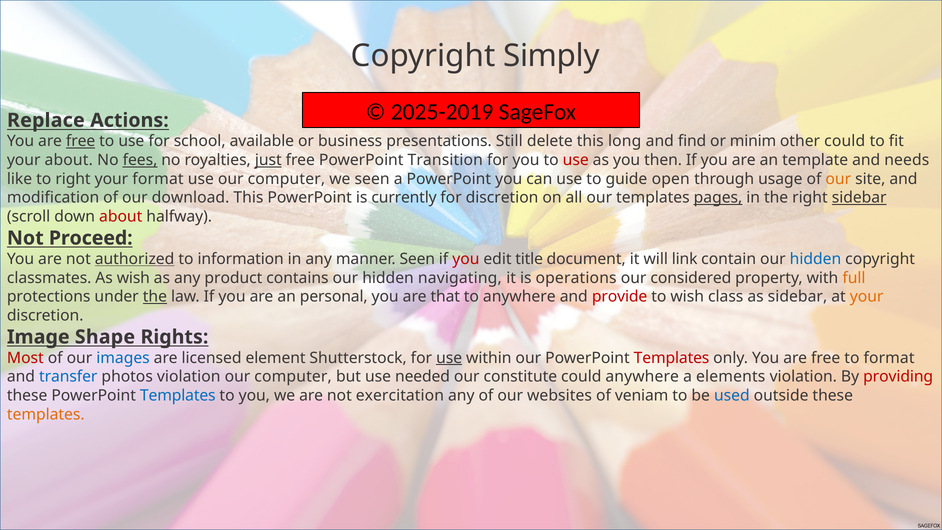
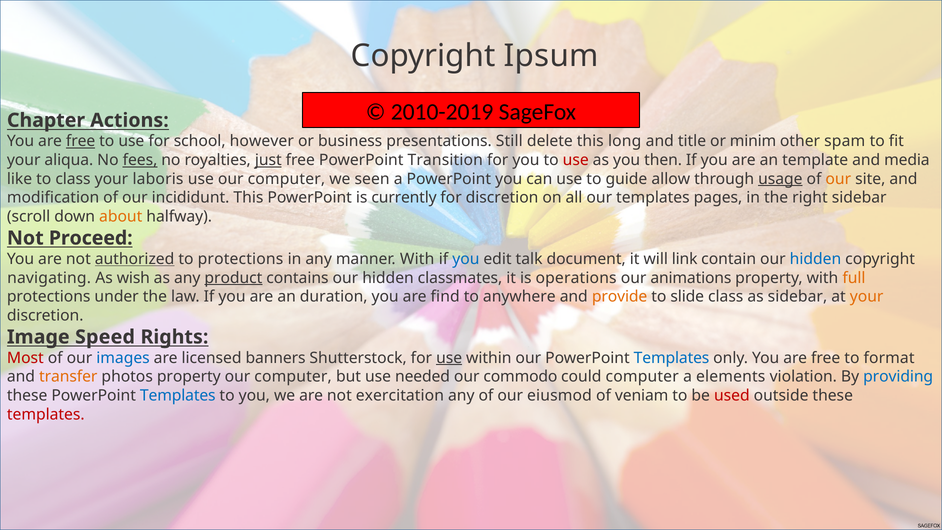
Simply: Simply -> Ipsum
2025-2019: 2025-2019 -> 2010-2019
Replace: Replace -> Chapter
available: available -> however
find: find -> title
other could: could -> spam
your about: about -> aliqua
needs: needs -> media
to right: right -> class
your format: format -> laboris
open: open -> allow
usage underline: none -> present
download: download -> incididunt
pages underline: present -> none
sidebar at (859, 198) underline: present -> none
about at (121, 217) colour: red -> orange
to information: information -> protections
manner Seen: Seen -> With
you at (466, 259) colour: red -> blue
title: title -> talk
classmates: classmates -> navigating
product underline: none -> present
navigating: navigating -> classmates
considered: considered -> animations
the at (155, 297) underline: present -> none
personal: personal -> duration
that: that -> find
provide colour: red -> orange
to wish: wish -> slide
Shape: Shape -> Speed
element: element -> banners
Templates at (672, 358) colour: red -> blue
transfer colour: blue -> orange
photos violation: violation -> property
constitute: constitute -> commodo
could anywhere: anywhere -> computer
providing colour: red -> blue
websites: websites -> eiusmod
used colour: blue -> red
templates at (46, 414) colour: orange -> red
